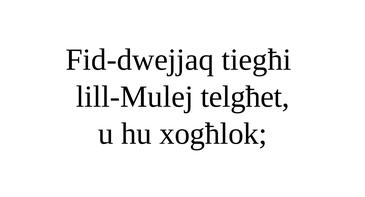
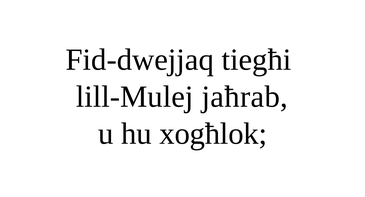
telgħet: telgħet -> jaħrab
